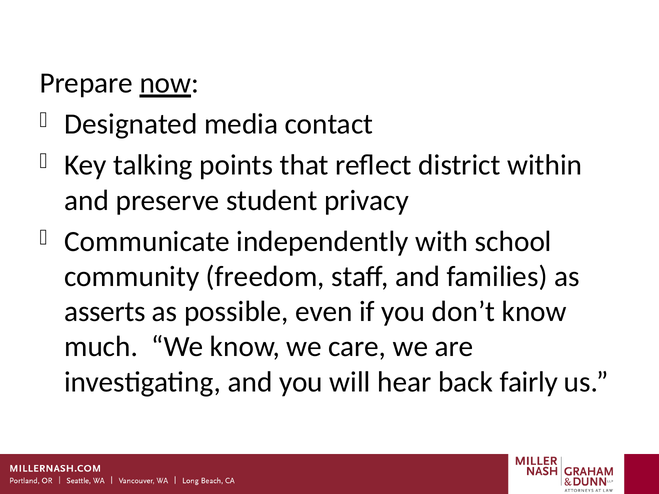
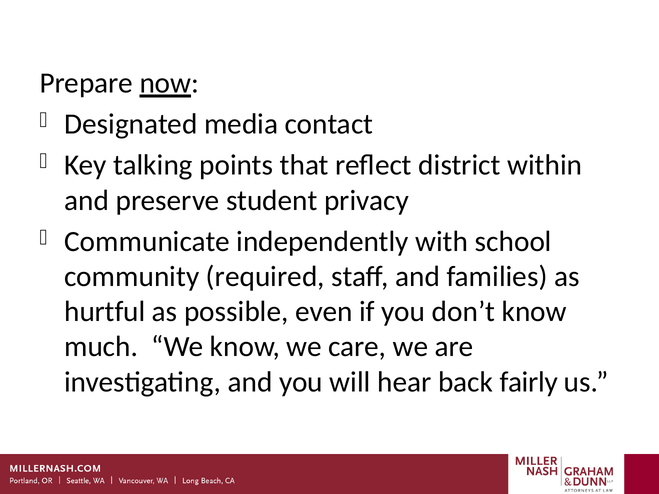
freedom: freedom -> required
asserts: asserts -> hurtful
